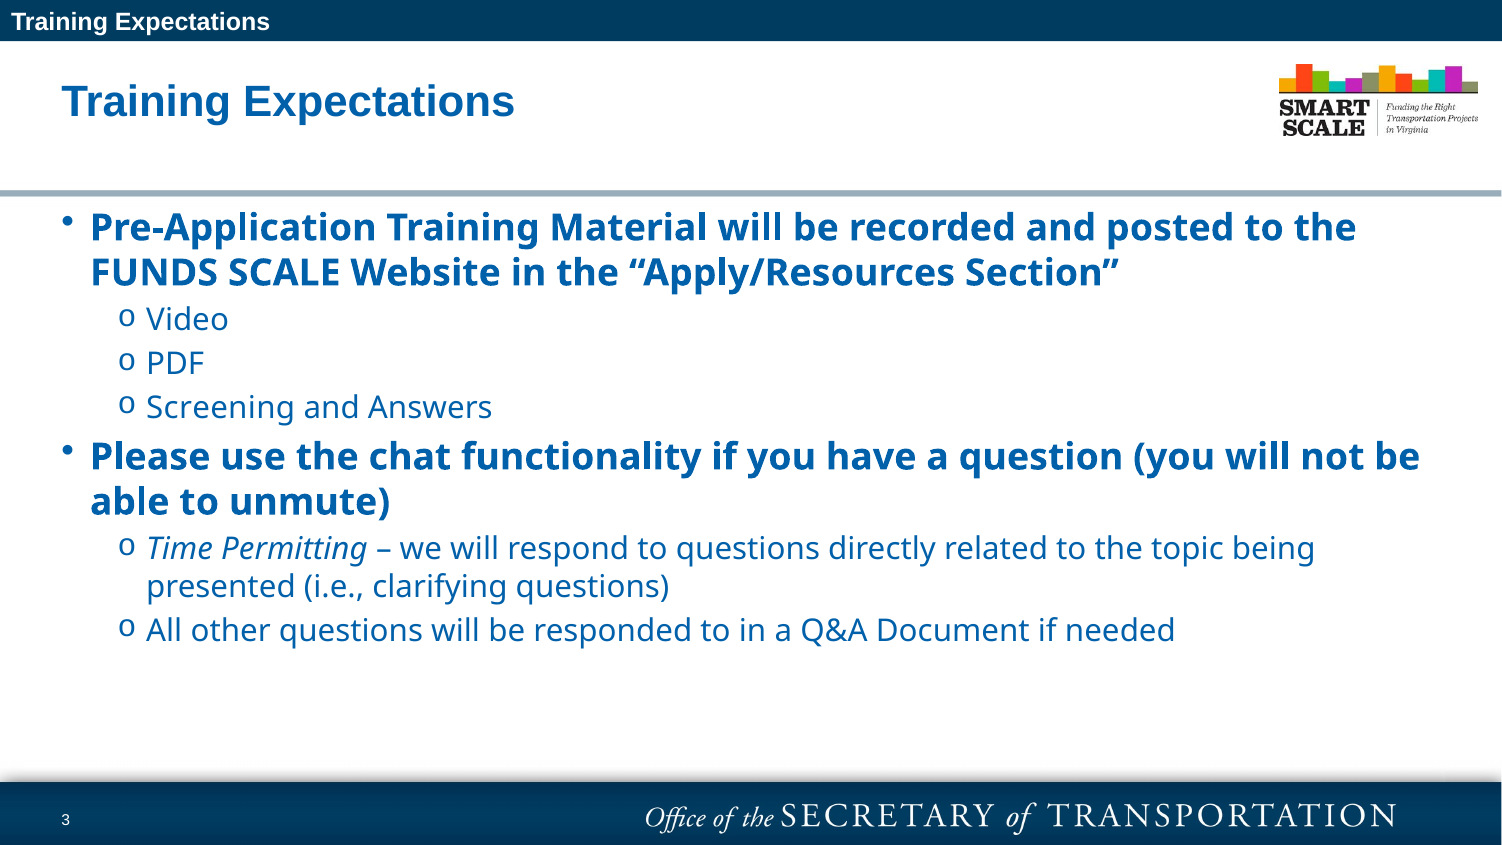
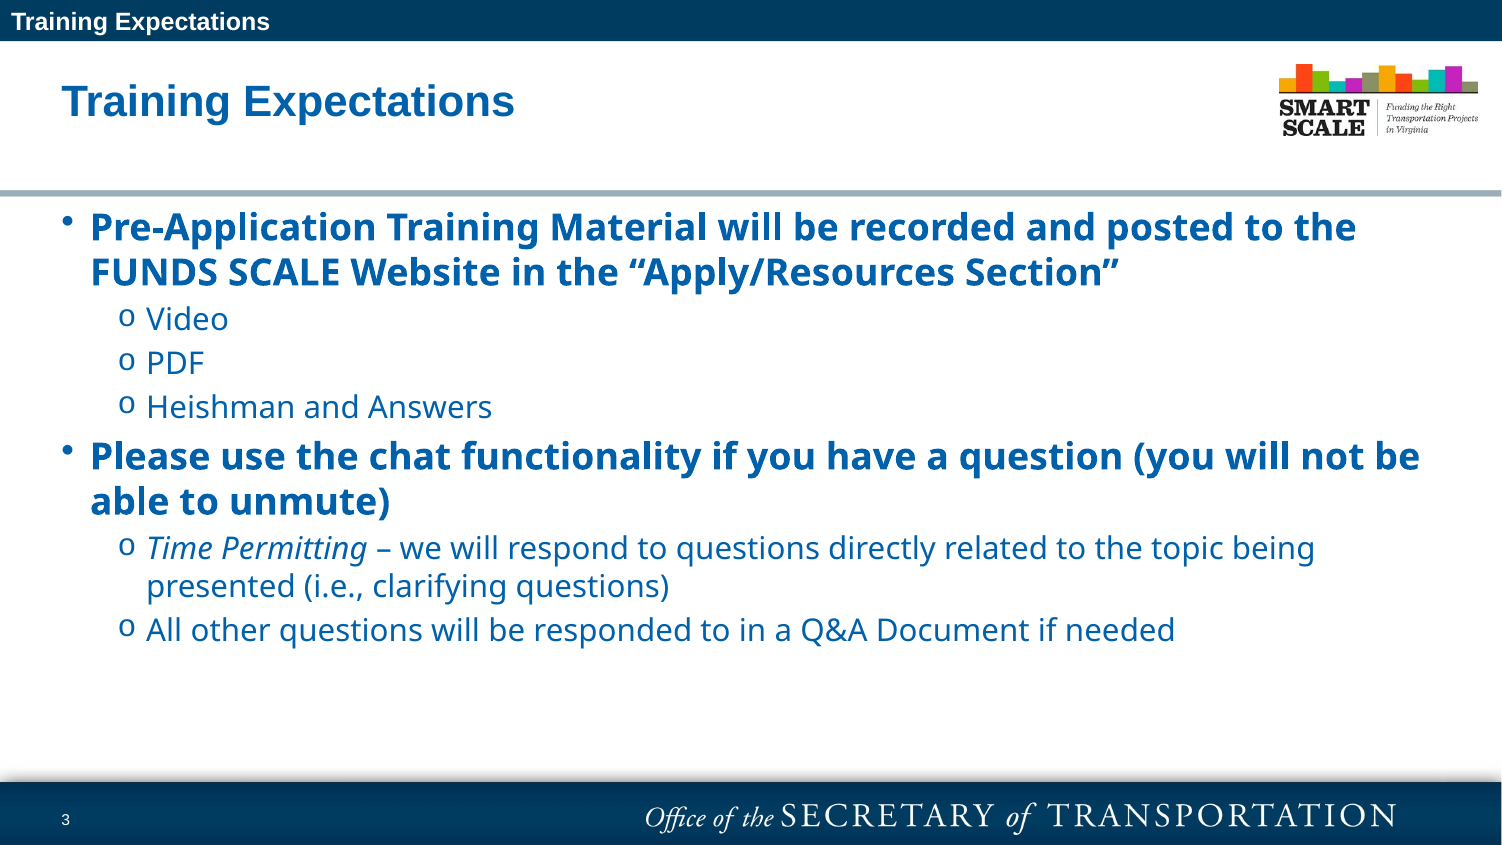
Screening: Screening -> Heishman
